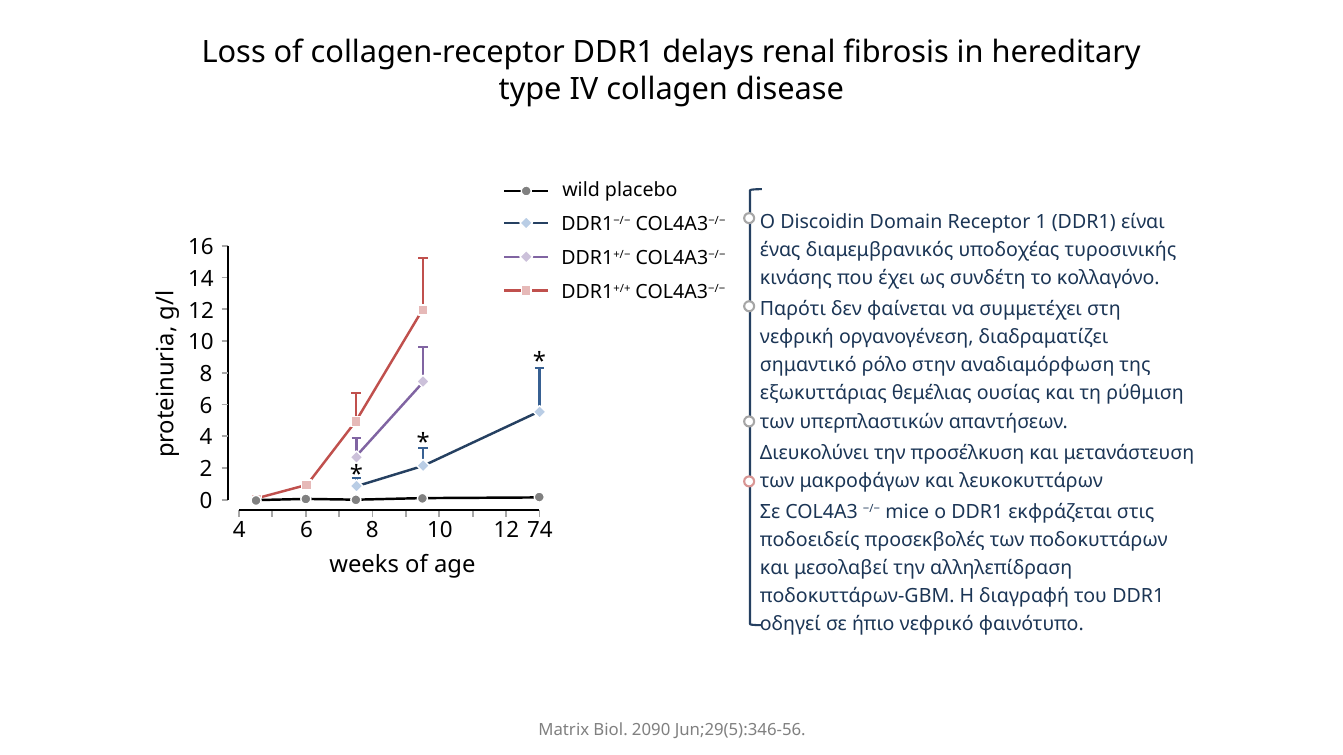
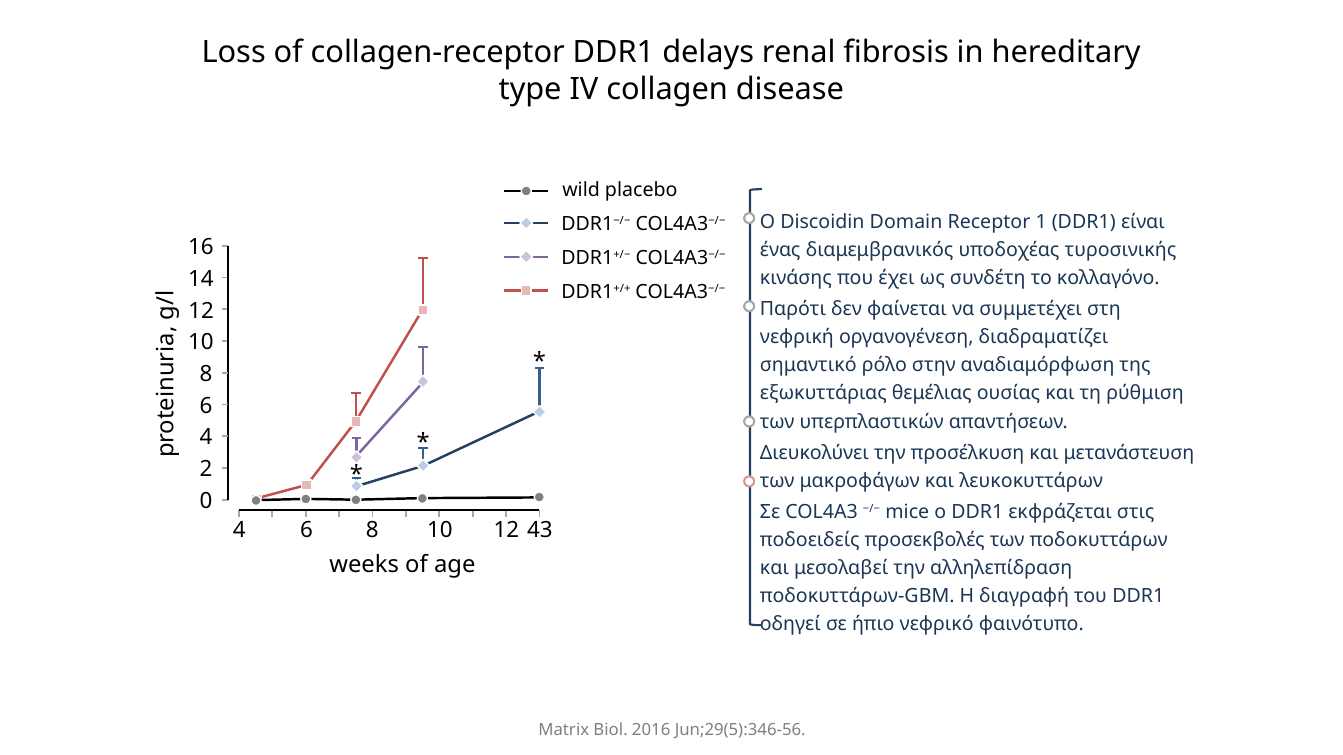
74: 74 -> 43
2090: 2090 -> 2016
